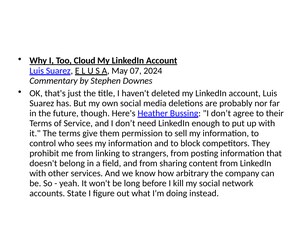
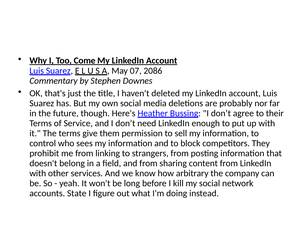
Cloud: Cloud -> Come
2024: 2024 -> 2086
